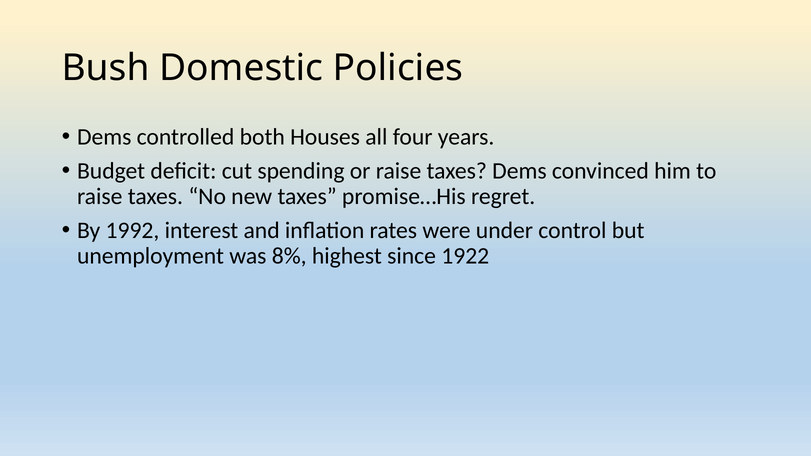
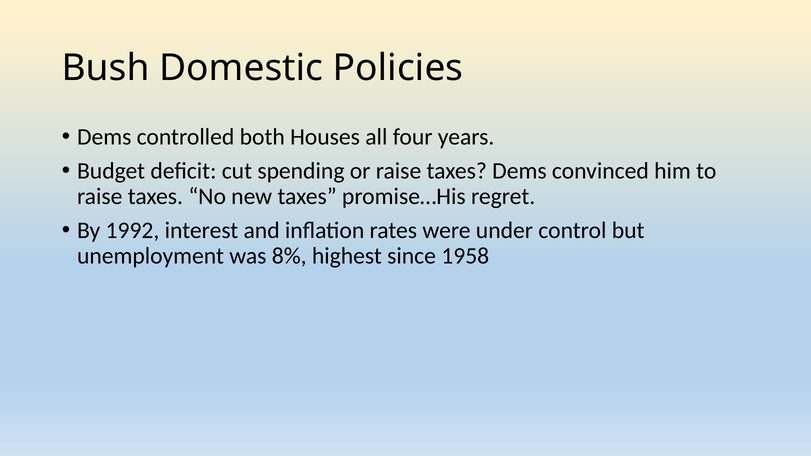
1922: 1922 -> 1958
